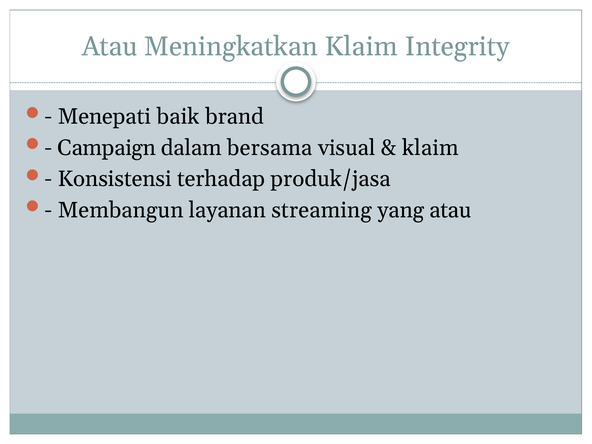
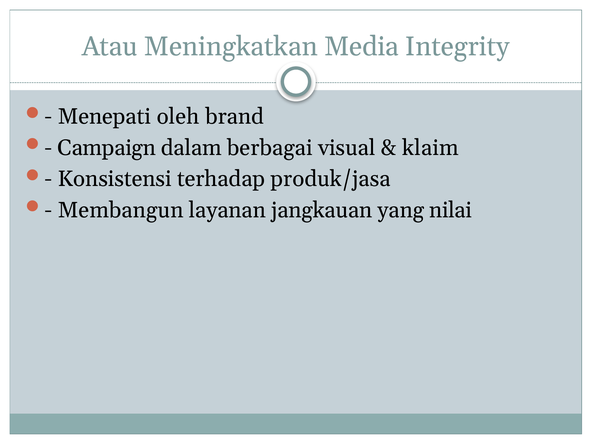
Meningkatkan Klaim: Klaim -> Media
baik: baik -> oleh
bersama: bersama -> berbagai
streaming: streaming -> jangkauan
yang atau: atau -> nilai
